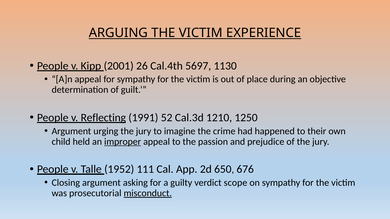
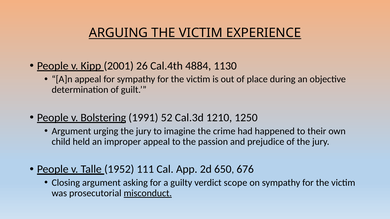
5697: 5697 -> 4884
Reflecting: Reflecting -> Bolstering
improper underline: present -> none
